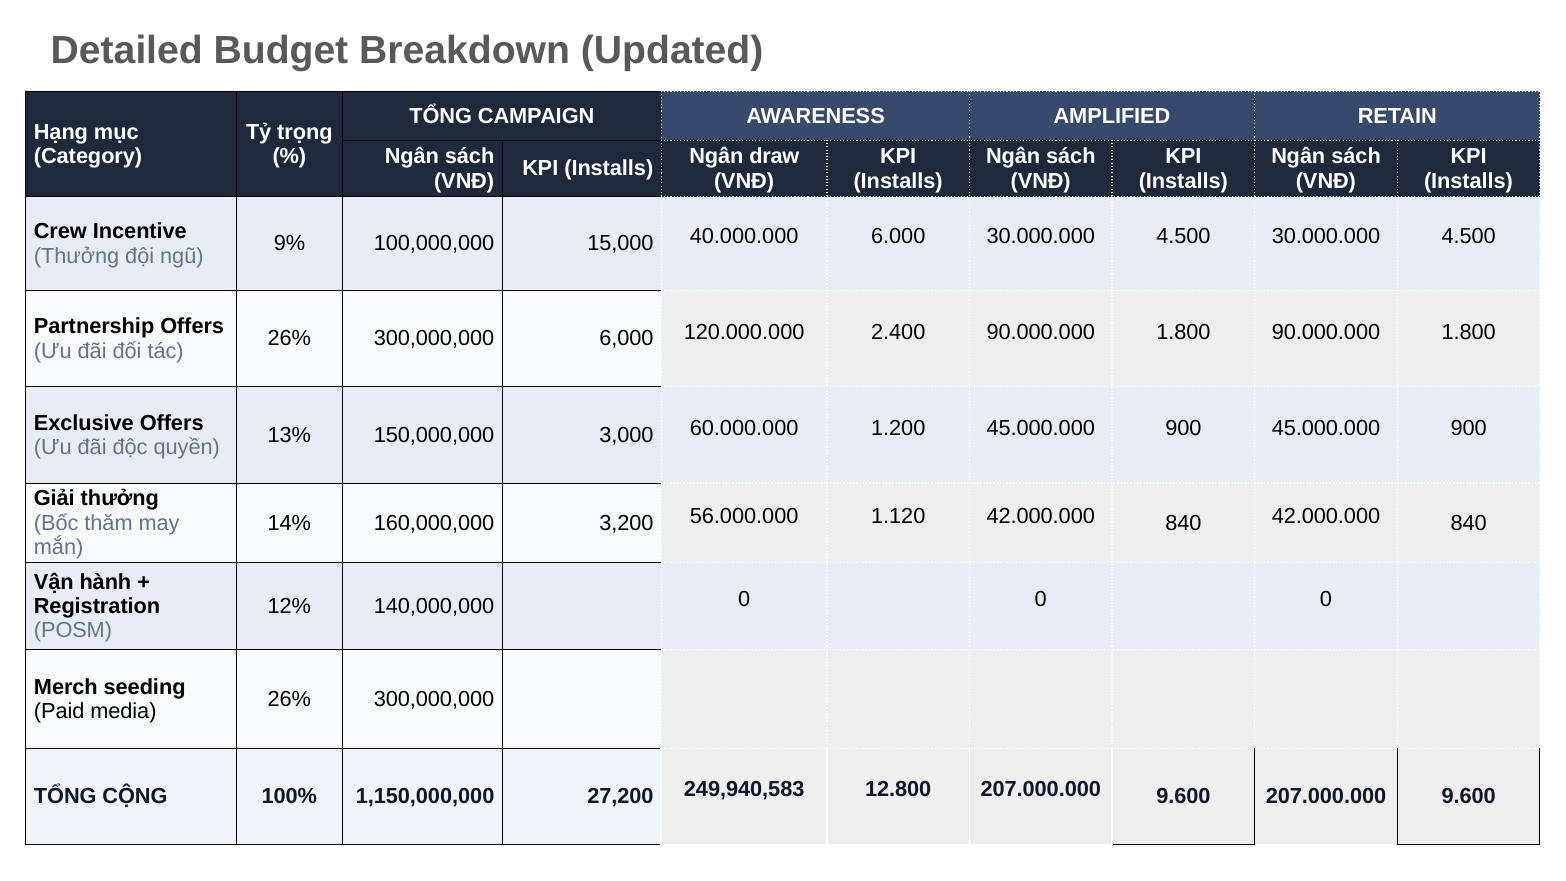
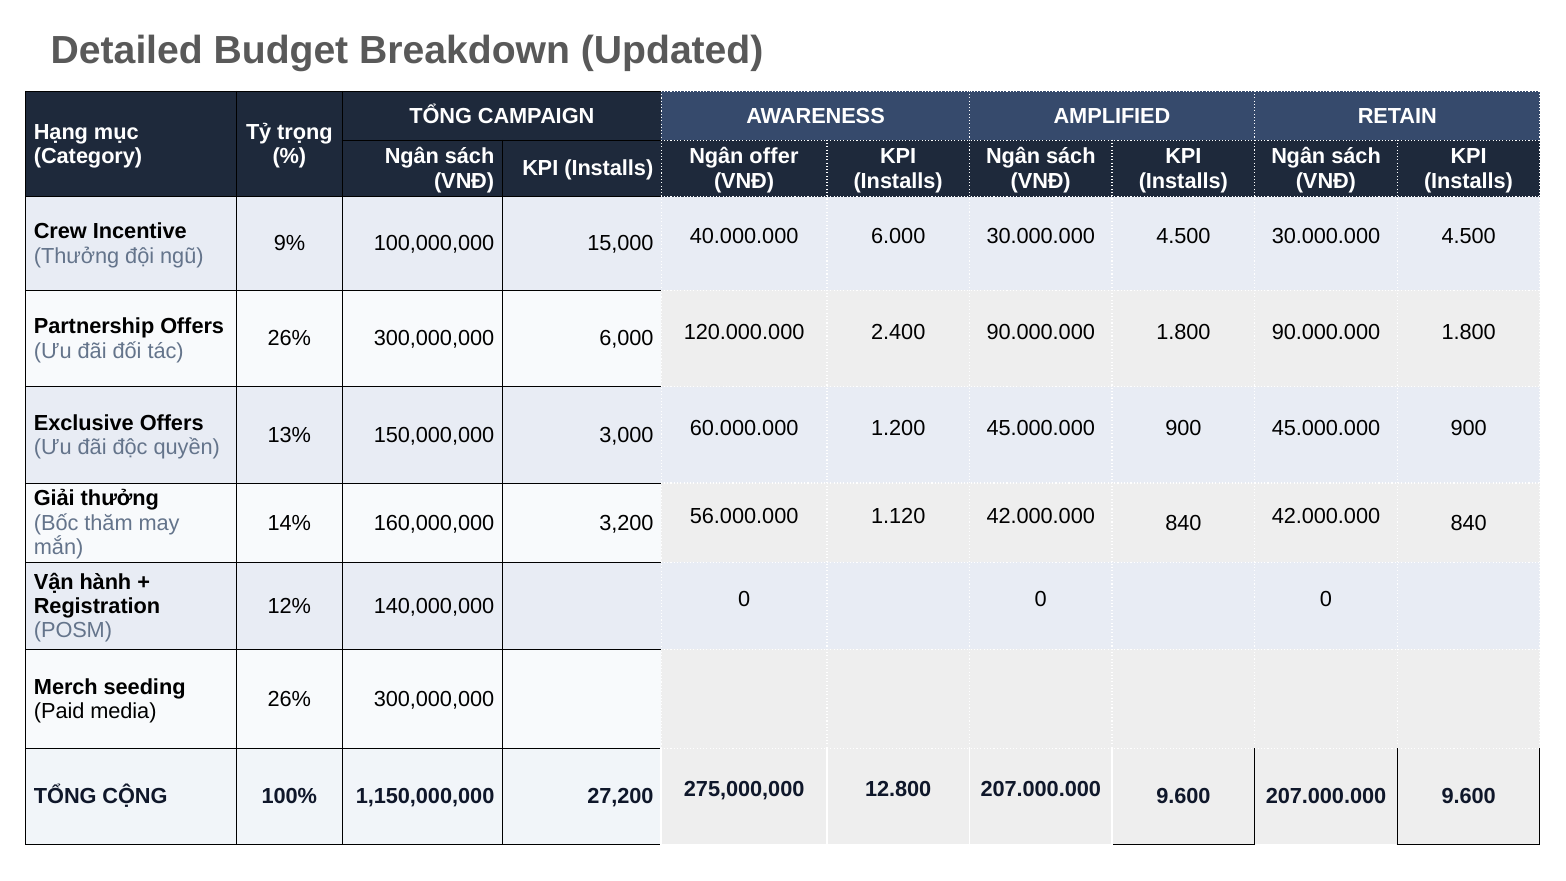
draw: draw -> offer
249,940,583: 249,940,583 -> 275,000,000
